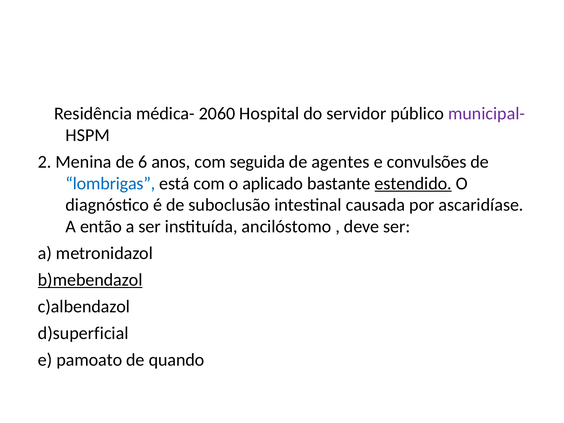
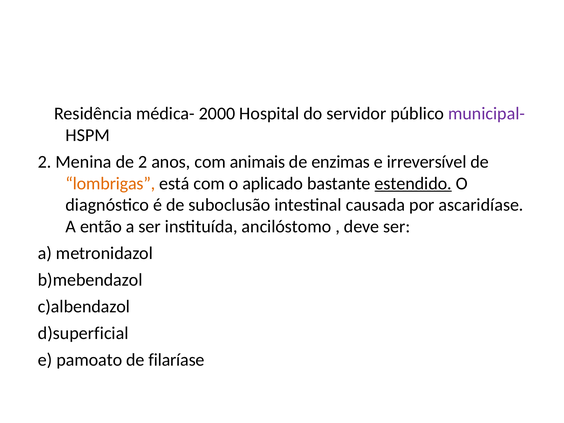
2060: 2060 -> 2000
de 6: 6 -> 2
seguida: seguida -> animais
agentes: agentes -> enzimas
convulsões: convulsões -> irreversível
lombrigas colour: blue -> orange
b)mebendazol underline: present -> none
quando: quando -> filaríase
